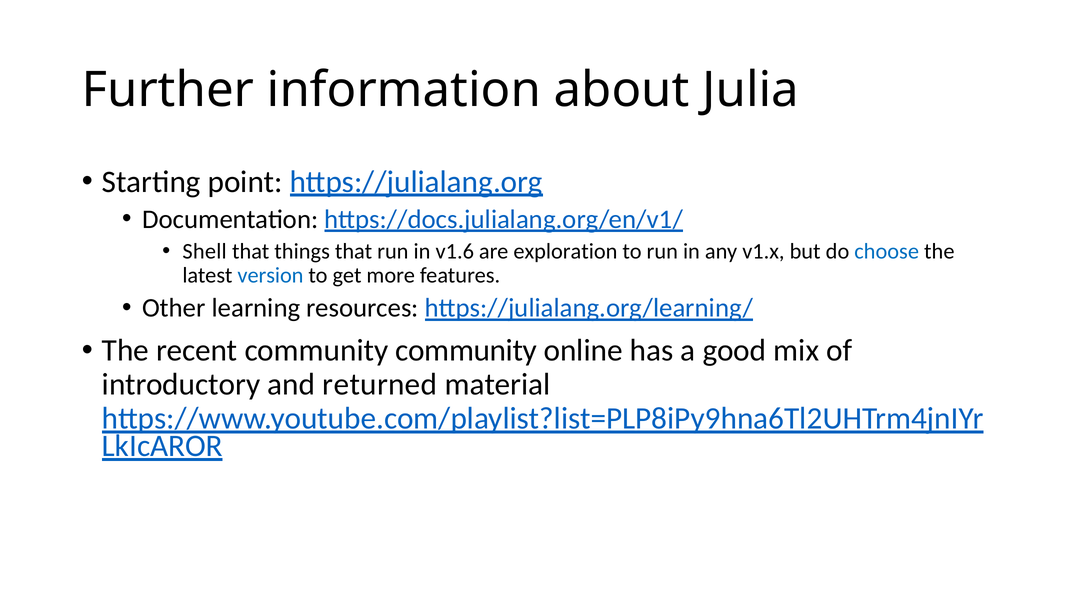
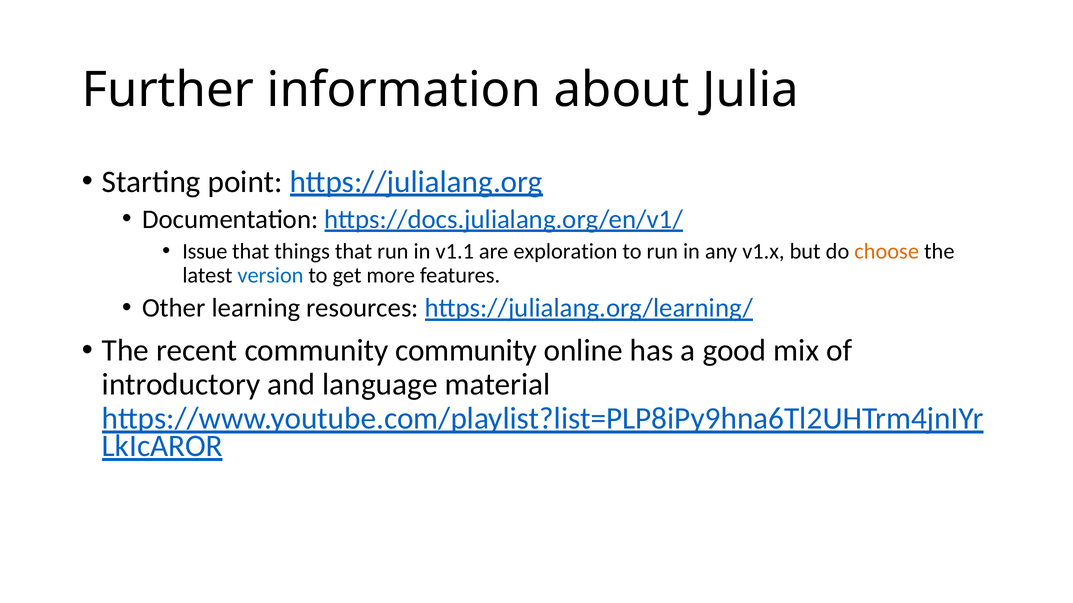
Shell: Shell -> Issue
v1.6: v1.6 -> v1.1
choose colour: blue -> orange
returned: returned -> language
